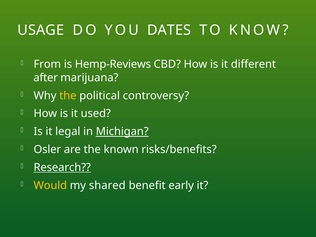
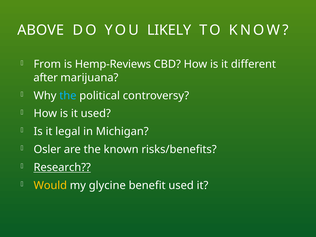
USAGE: USAGE -> ABOVE
DATES: DATES -> LIKELY
the at (68, 96) colour: yellow -> light blue
Michigan underline: present -> none
shared: shared -> glycine
benefit early: early -> used
